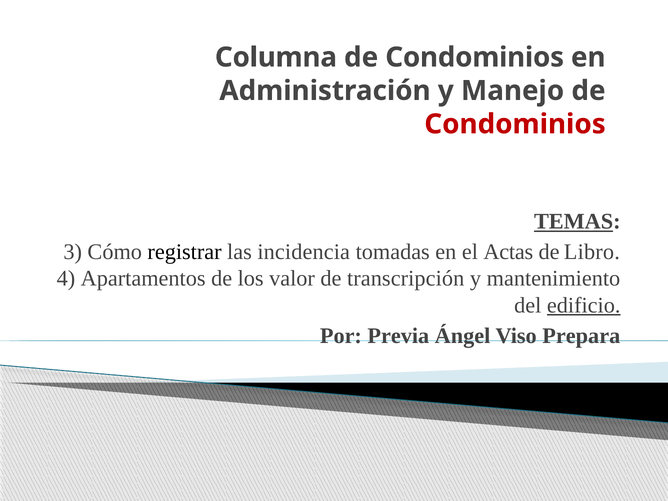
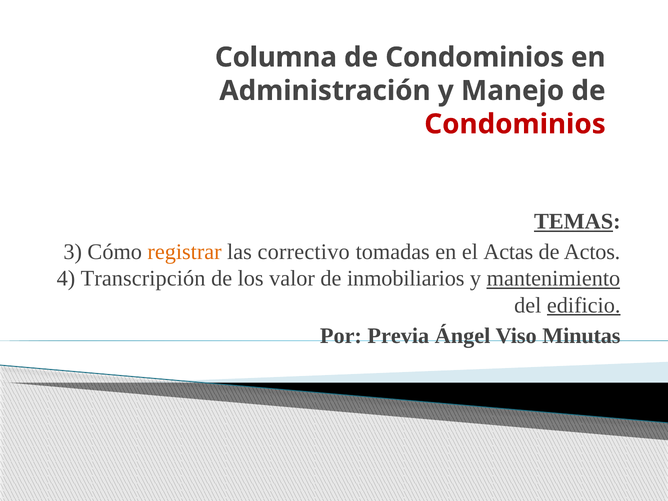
registrar colour: black -> orange
incidencia: incidencia -> correctivo
Libro: Libro -> Actos
Apartamentos: Apartamentos -> Transcripción
transcripción: transcripción -> inmobiliarios
mantenimiento underline: none -> present
Prepara: Prepara -> Minutas
